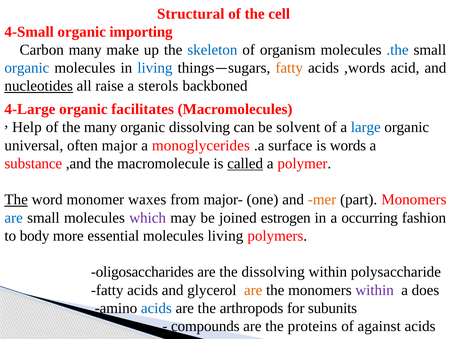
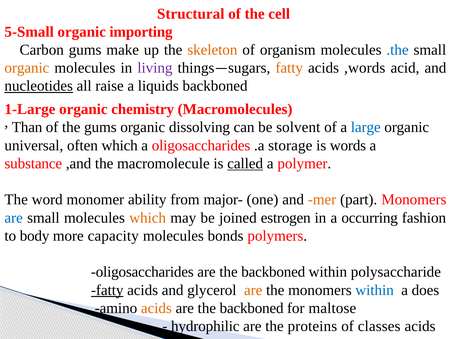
4-Small: 4-Small -> 5-Small
Carbon many: many -> gums
skeleton colour: blue -> orange
organic at (27, 68) colour: blue -> orange
living at (155, 68) colour: blue -> purple
sterols: sterols -> liquids
4-Large: 4-Large -> 1-Large
facilitates: facilitates -> chemistry
Help: Help -> Than
the many: many -> gums
often major: major -> which
a monoglycerides: monoglycerides -> oligosaccharides
surface: surface -> storage
The at (16, 199) underline: present -> none
waxes: waxes -> ability
which at (148, 217) colour: purple -> orange
essential: essential -> capacity
molecules living: living -> bonds
dissolving at (273, 271): dissolving -> backboned
fatty at (107, 289) underline: none -> present
within at (375, 289) colour: purple -> blue
acids at (156, 307) colour: blue -> orange
arthropods at (252, 307): arthropods -> backboned
subunits: subunits -> maltose
compounds: compounds -> hydrophilic
against: against -> classes
